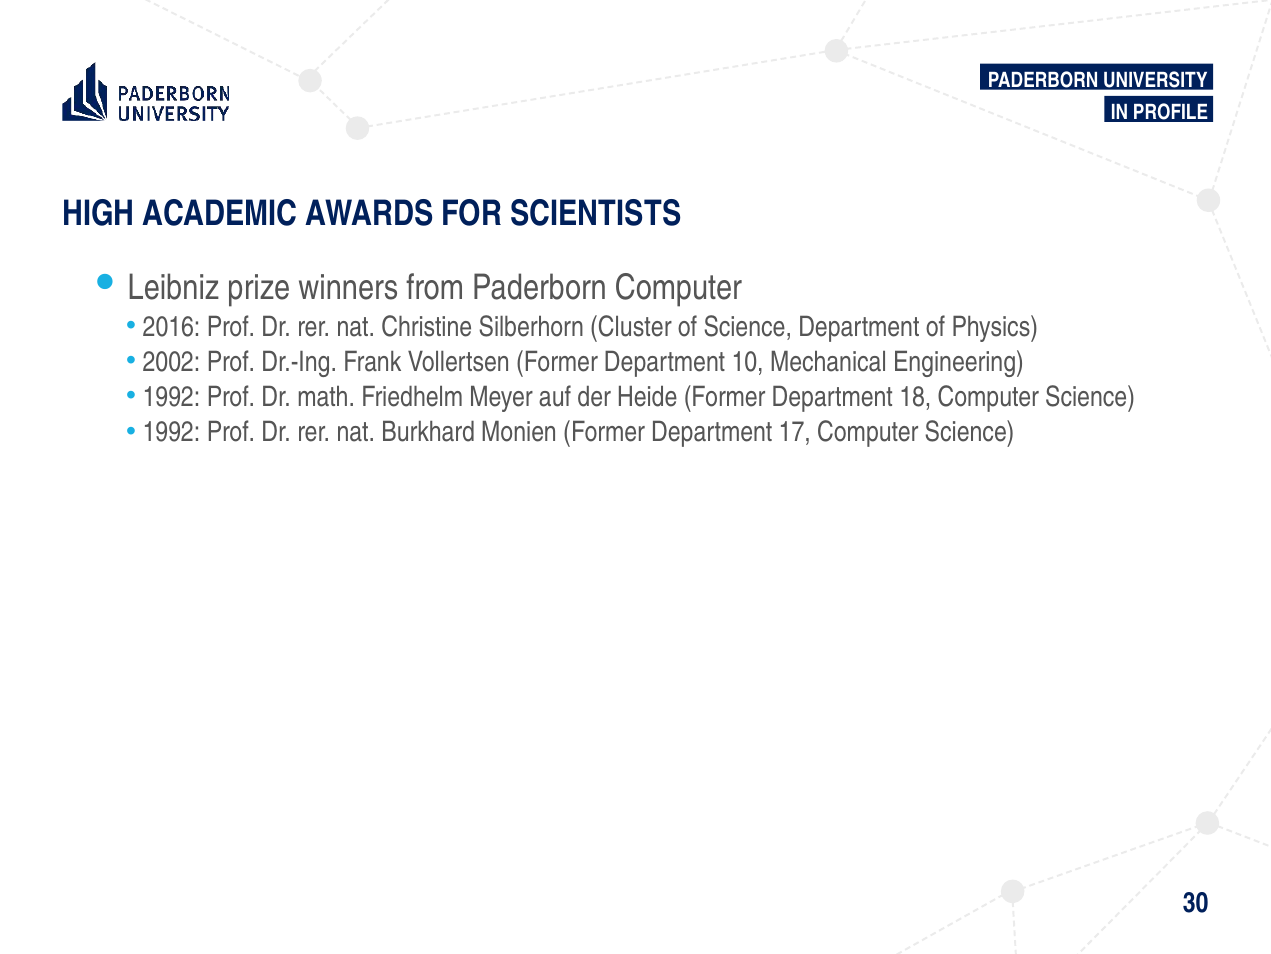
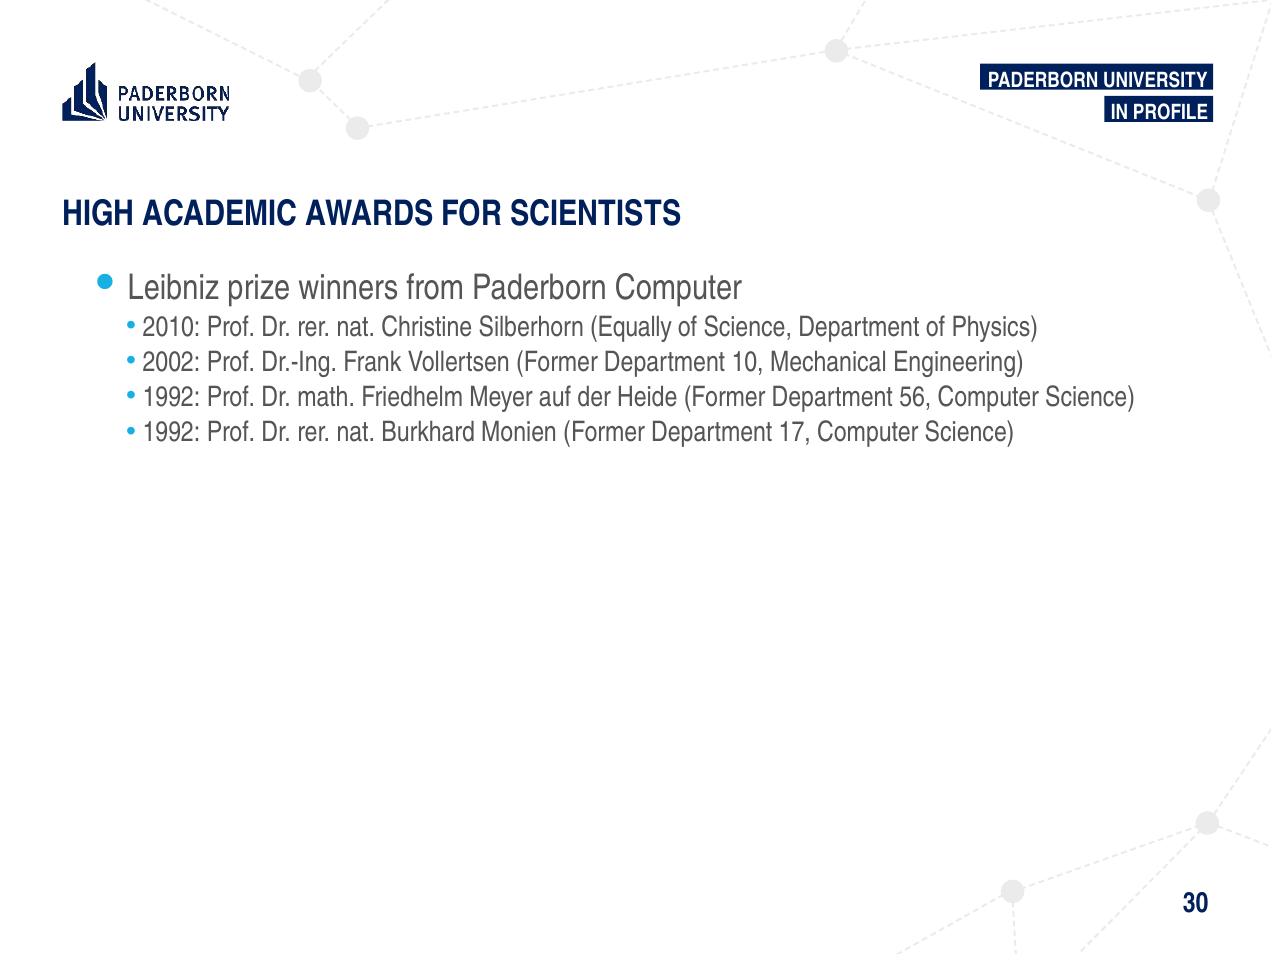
2016: 2016 -> 2010
Cluster: Cluster -> Equally
18: 18 -> 56
